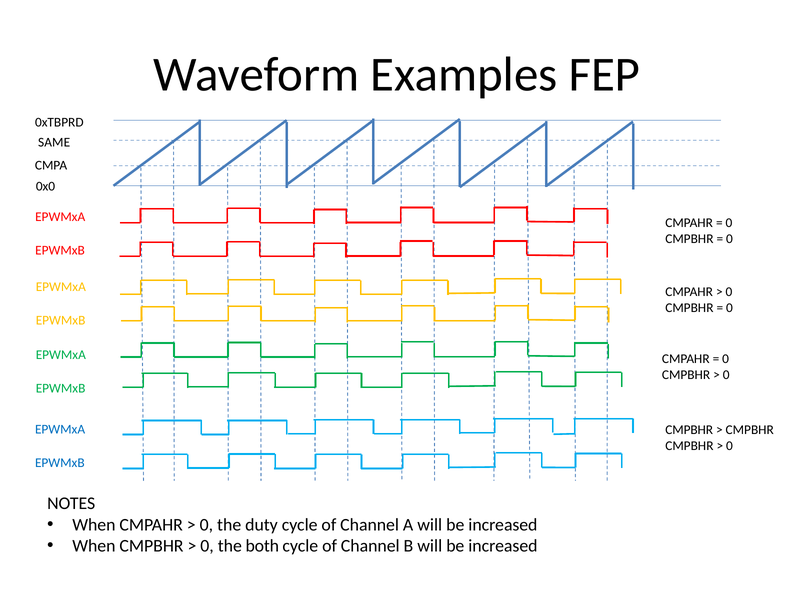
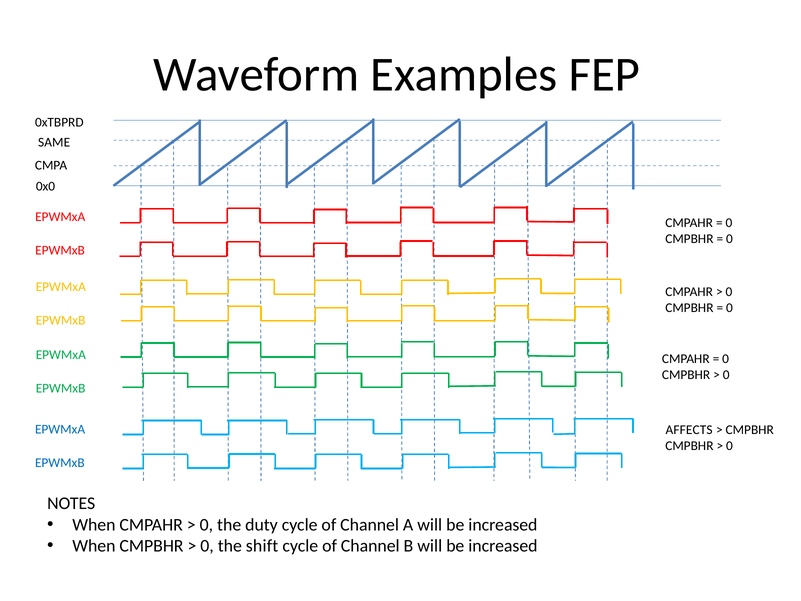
CMPBHR at (689, 430): CMPBHR -> AFFECTS
both: both -> shift
